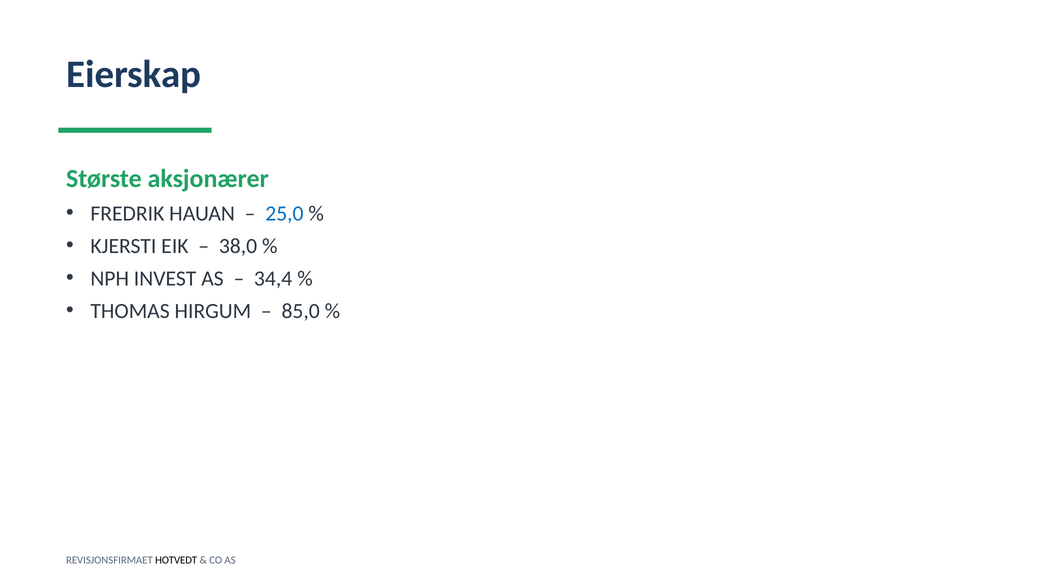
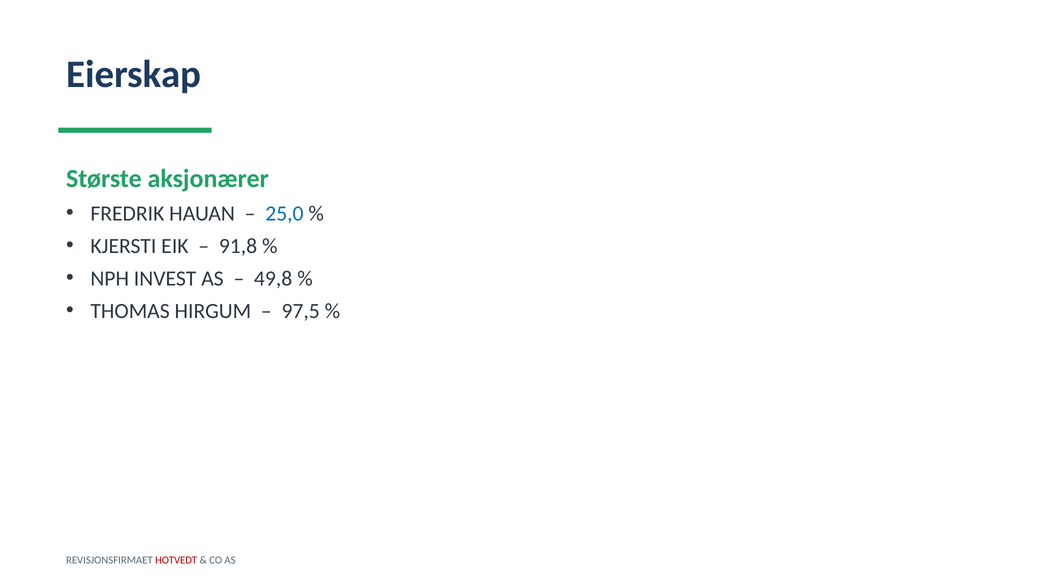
38,0: 38,0 -> 91,8
34,4: 34,4 -> 49,8
85,0: 85,0 -> 97,5
HOTVEDT colour: black -> red
